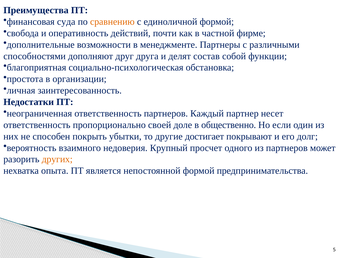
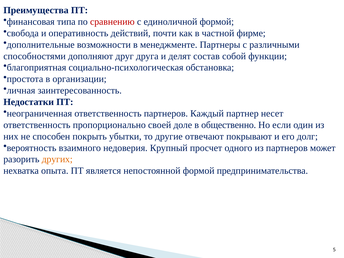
суда: суда -> типа
сравнению colour: orange -> red
достигает: достигает -> отвечают
